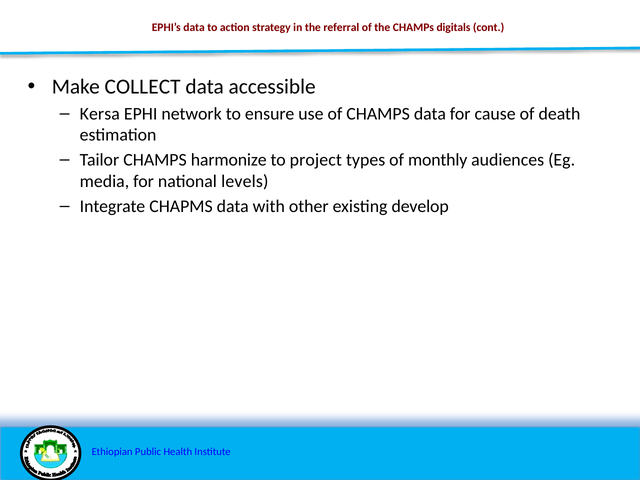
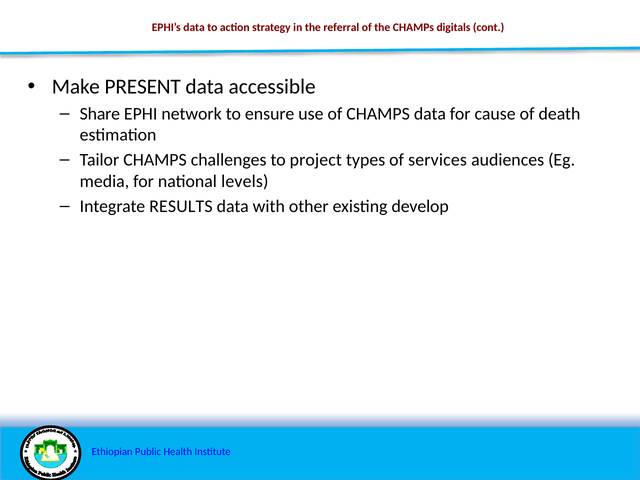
COLLECT: COLLECT -> PRESENT
Kersa: Kersa -> Share
harmonize: harmonize -> challenges
monthly: monthly -> services
CHAPMS: CHAPMS -> RESULTS
